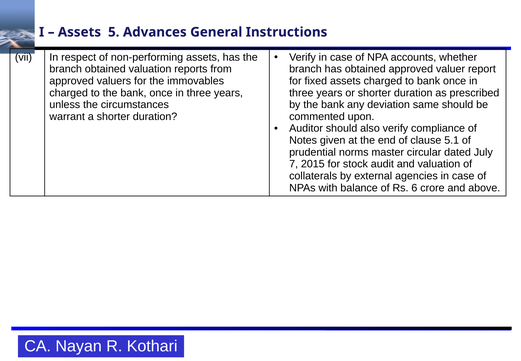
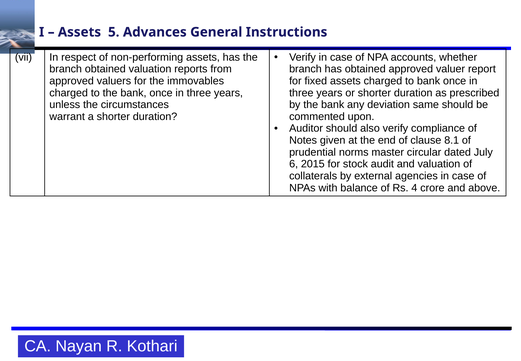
5.1: 5.1 -> 8.1
7: 7 -> 6
6: 6 -> 4
